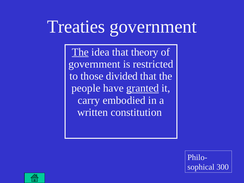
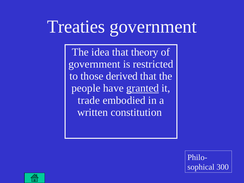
The at (80, 52) underline: present -> none
divided: divided -> derived
carry: carry -> trade
